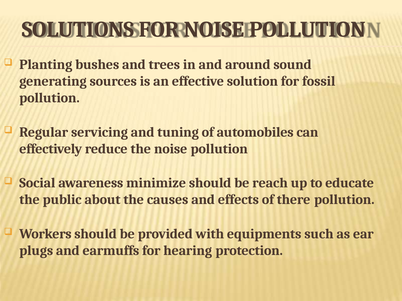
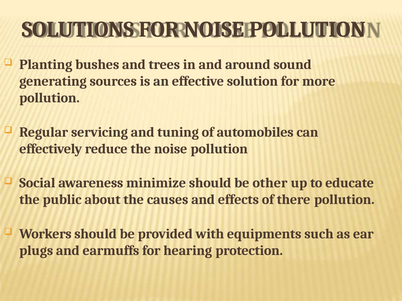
fossil: fossil -> more
reach: reach -> other
